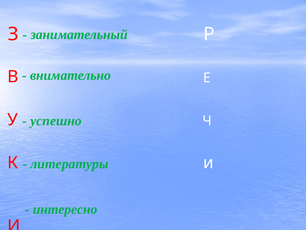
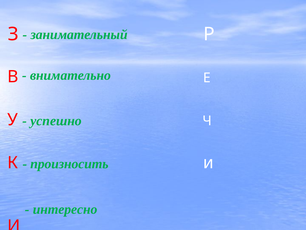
литературы: литературы -> произносить
